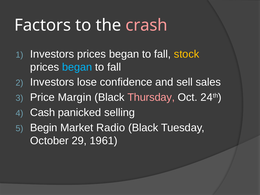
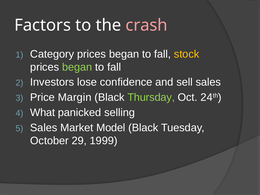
Investors at (52, 54): Investors -> Category
began at (77, 67) colour: light blue -> light green
Thursday colour: pink -> light green
Cash: Cash -> What
Begin at (44, 128): Begin -> Sales
Radio: Radio -> Model
1961: 1961 -> 1999
